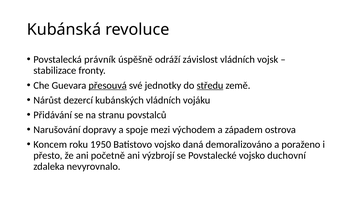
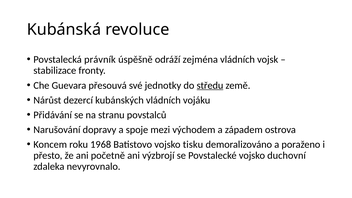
závislost: závislost -> zejména
přesouvá underline: present -> none
1950: 1950 -> 1968
daná: daná -> tisku
